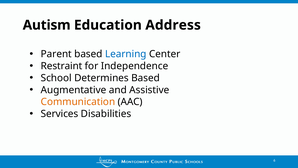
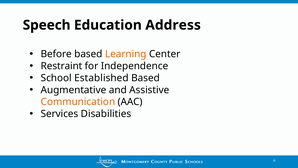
Autism: Autism -> Speech
Parent: Parent -> Before
Learning colour: blue -> orange
Determines: Determines -> Established
